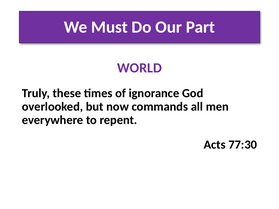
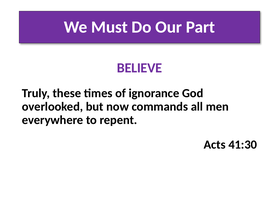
WORLD: WORLD -> BELIEVE
77:30: 77:30 -> 41:30
